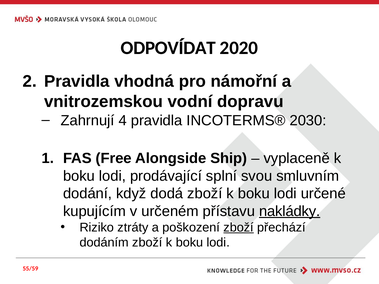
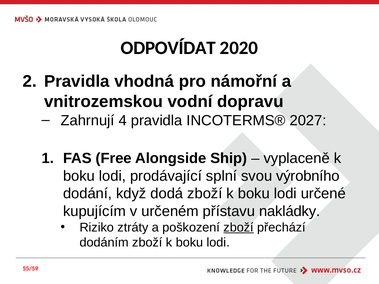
2030: 2030 -> 2027
smluvním: smluvním -> výrobního
nakládky underline: present -> none
